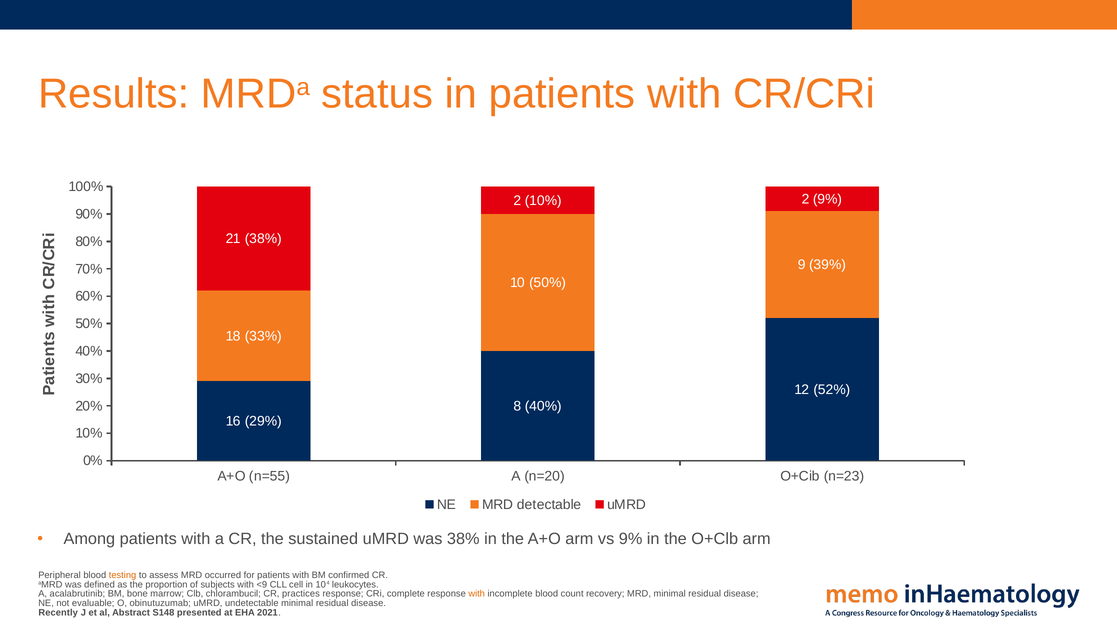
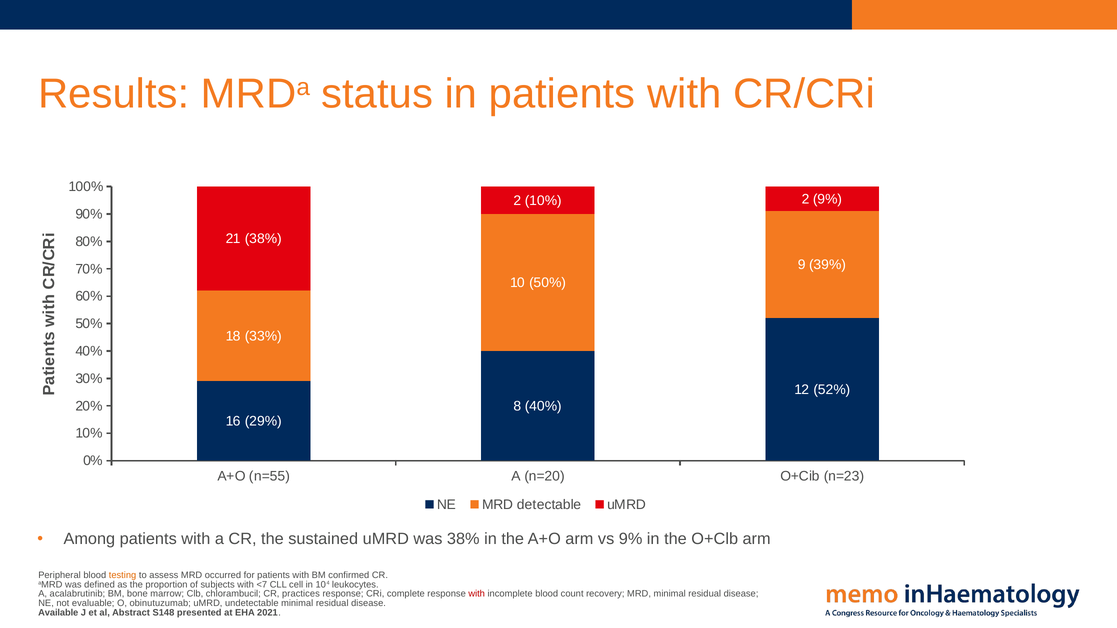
<9: <9 -> <7
with at (477, 594) colour: orange -> red
Recently: Recently -> Available
